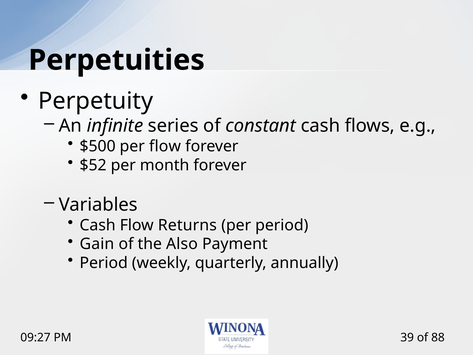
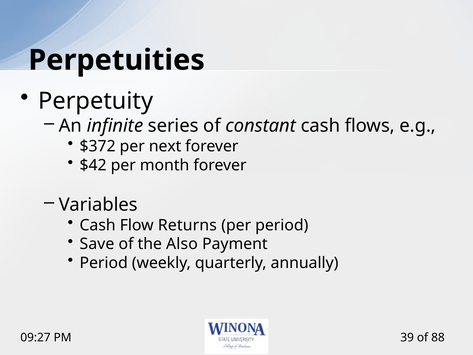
$500: $500 -> $372
per flow: flow -> next
$52: $52 -> $42
Gain: Gain -> Save
